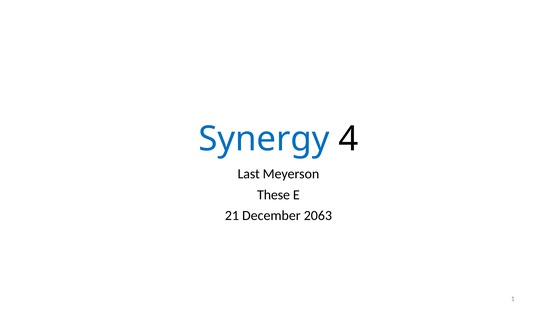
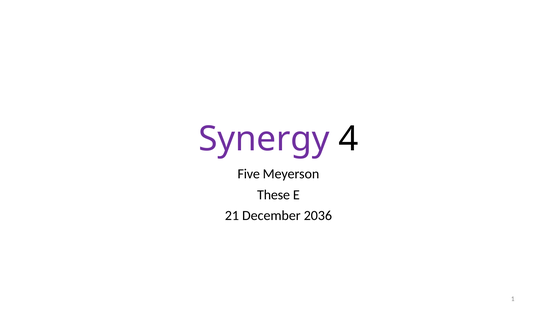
Synergy colour: blue -> purple
Last: Last -> Five
2063: 2063 -> 2036
